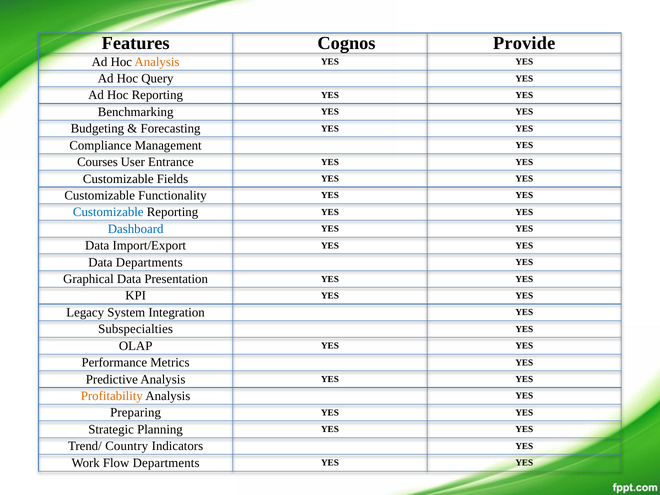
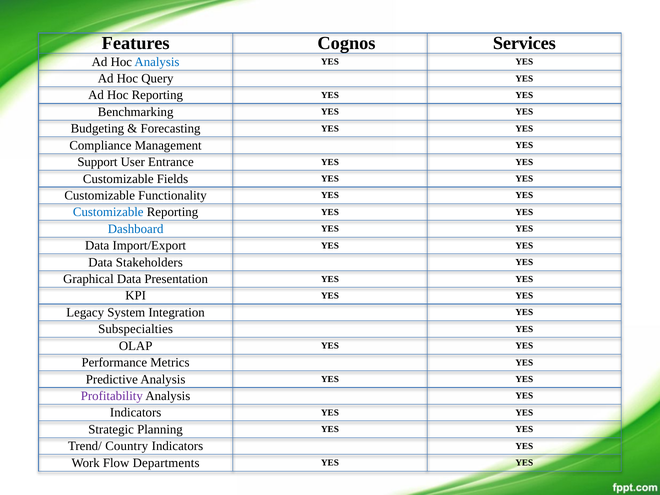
Provide: Provide -> Services
Analysis at (157, 62) colour: orange -> blue
Courses: Courses -> Support
Data Departments: Departments -> Stakeholders
Profitability colour: orange -> purple
Preparing at (136, 413): Preparing -> Indicators
